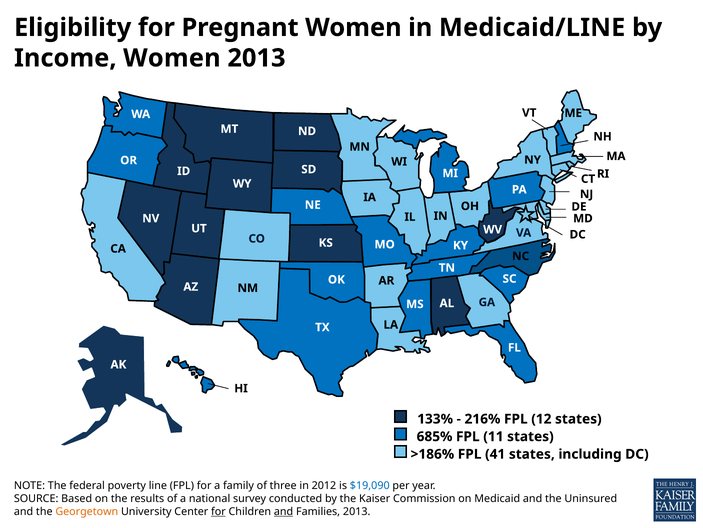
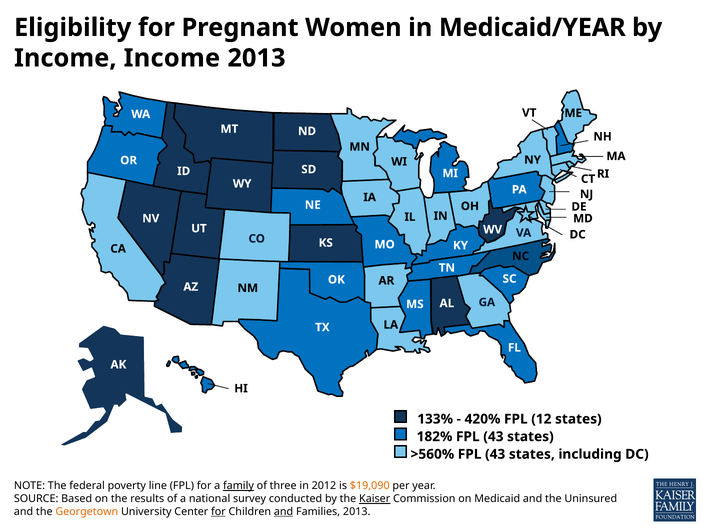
Medicaid/LINE: Medicaid/LINE -> Medicaid/YEAR
Income Women: Women -> Income
216%: 216% -> 420%
685%: 685% -> 182%
11 at (493, 436): 11 -> 43
>186%: >186% -> >560%
41 at (495, 454): 41 -> 43
family underline: none -> present
$19,090 colour: blue -> orange
Kaiser underline: none -> present
